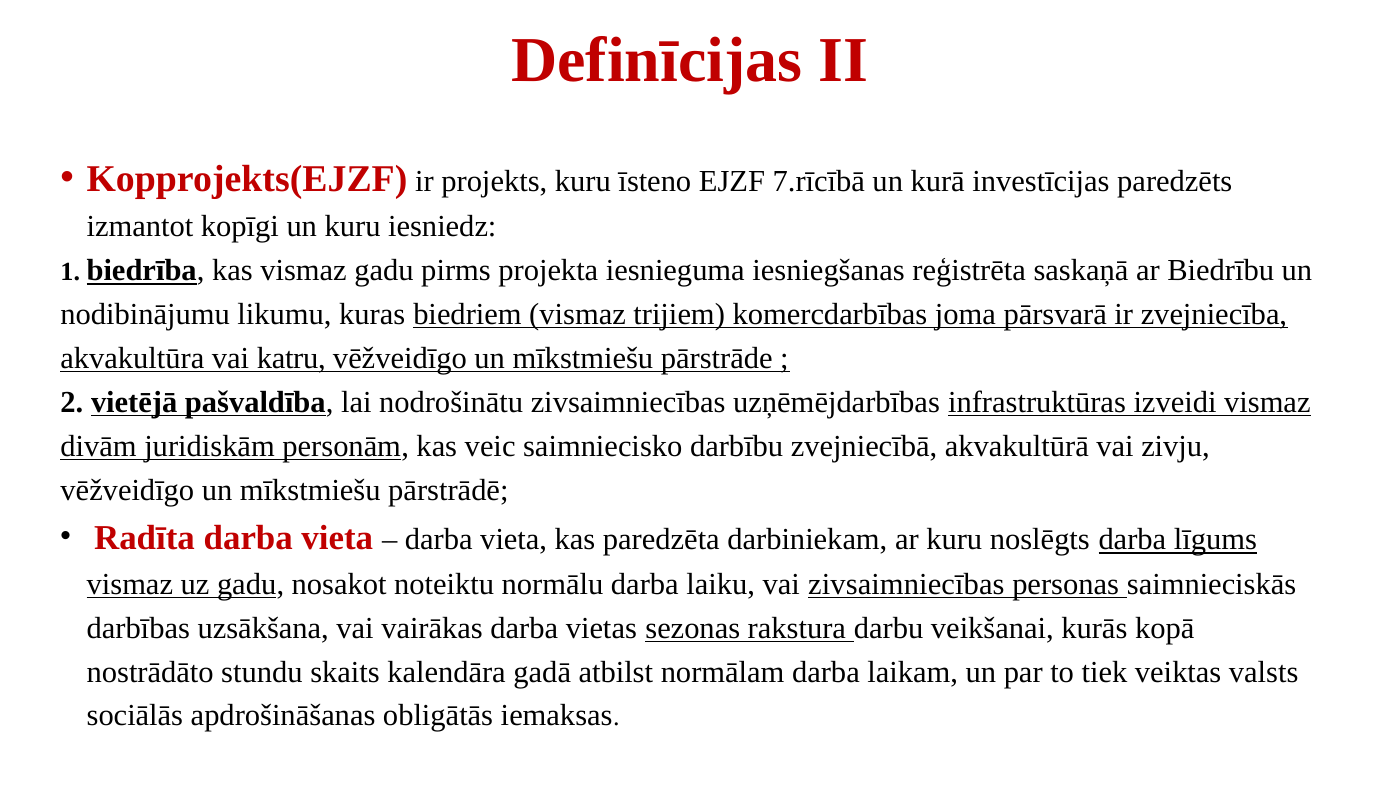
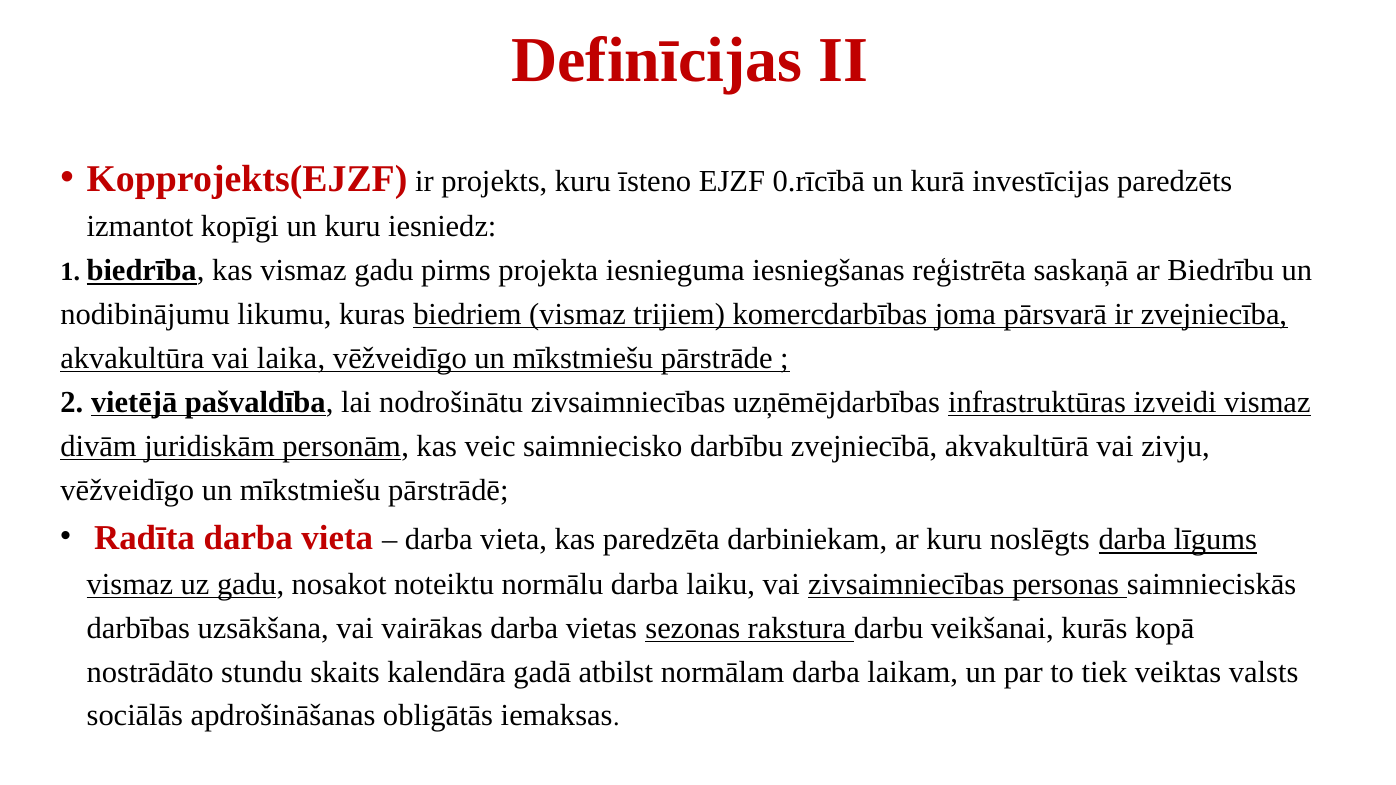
7.rīcībā: 7.rīcībā -> 0.rīcībā
katru: katru -> laika
